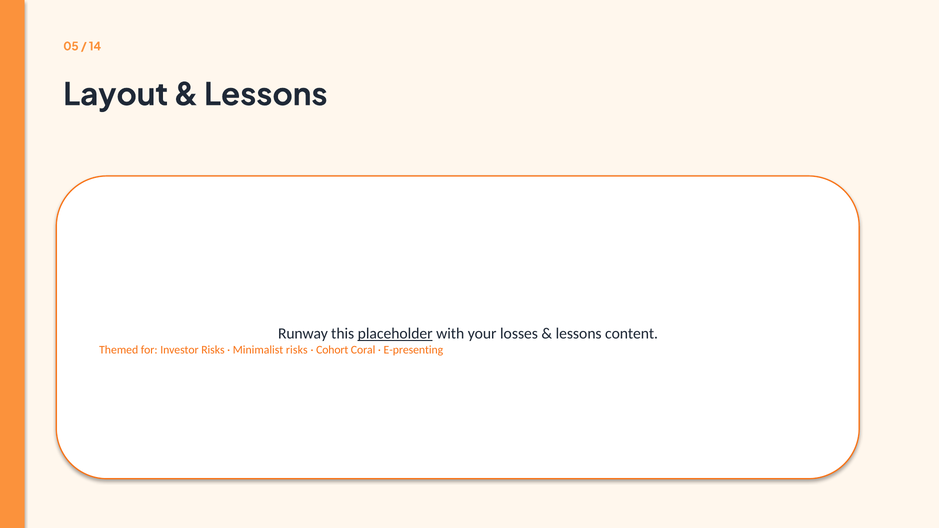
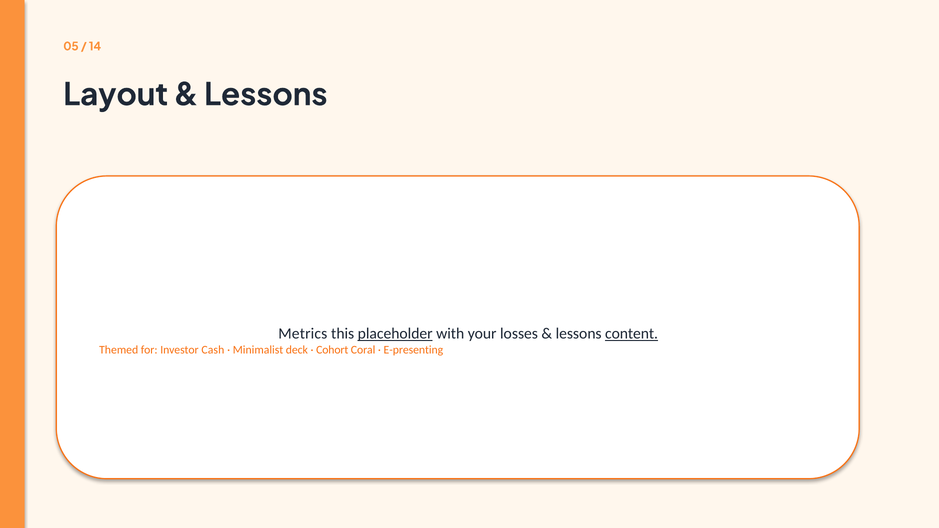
Runway: Runway -> Metrics
content underline: none -> present
Investor Risks: Risks -> Cash
Minimalist risks: risks -> deck
